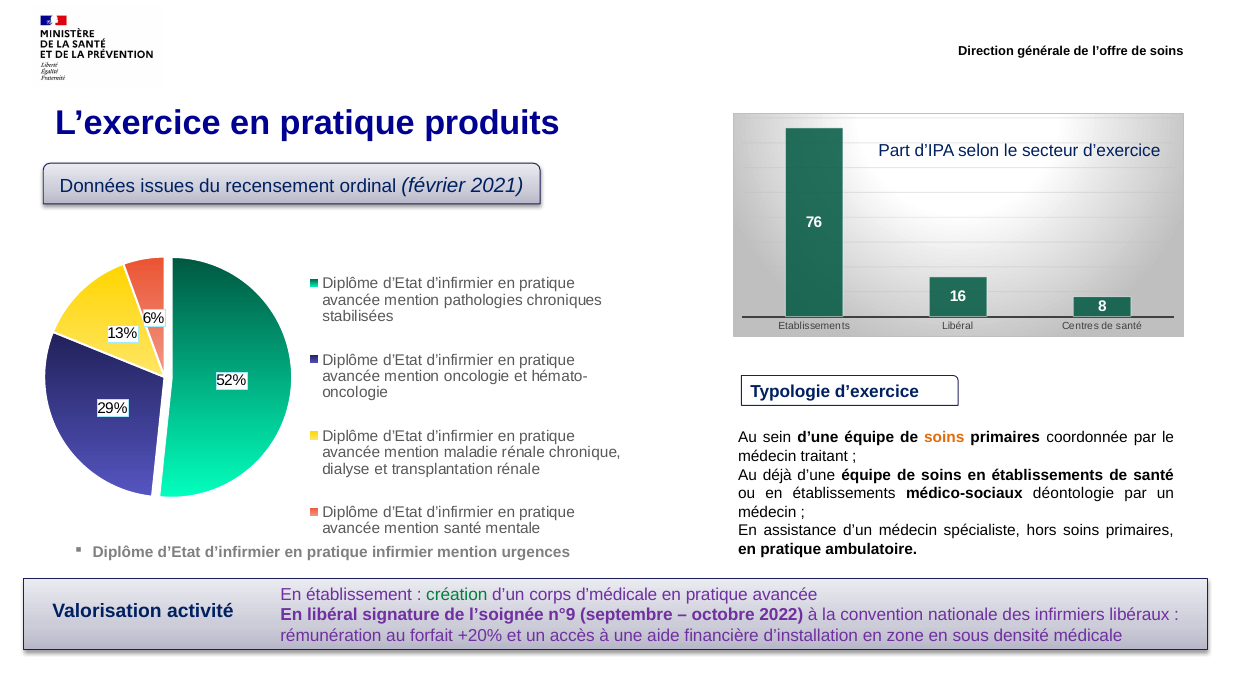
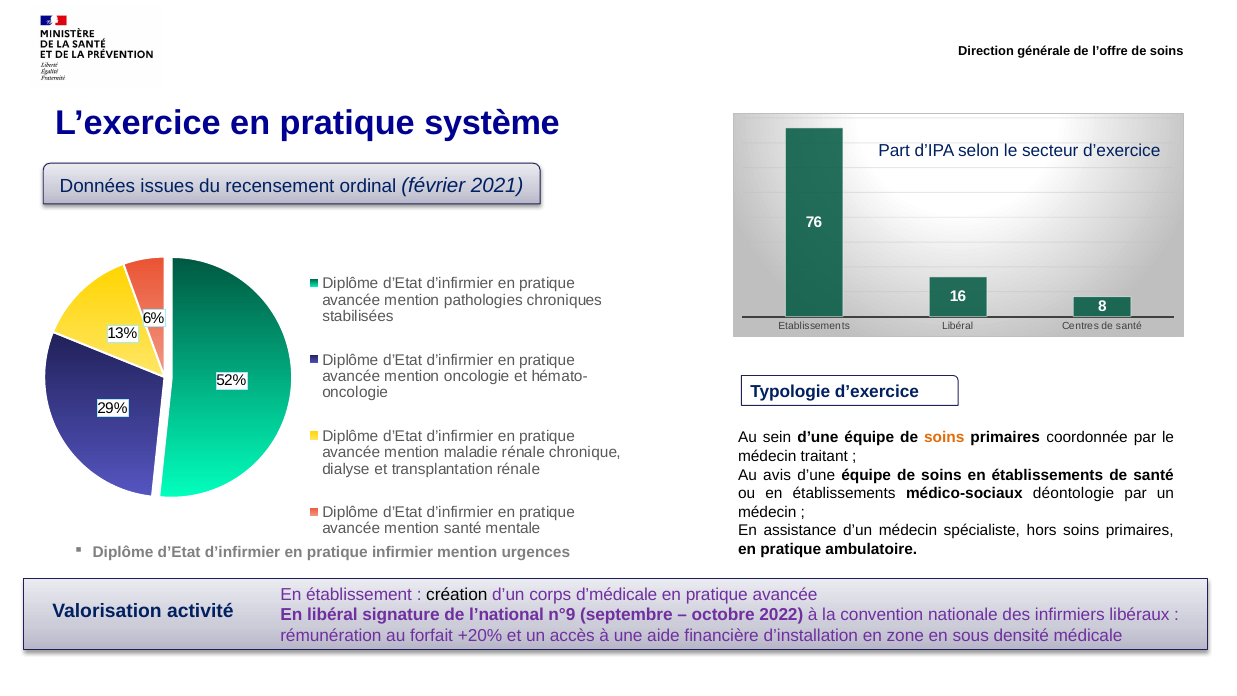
produits: produits -> système
déjà: déjà -> avis
création colour: green -> black
l’soignée: l’soignée -> l’national
